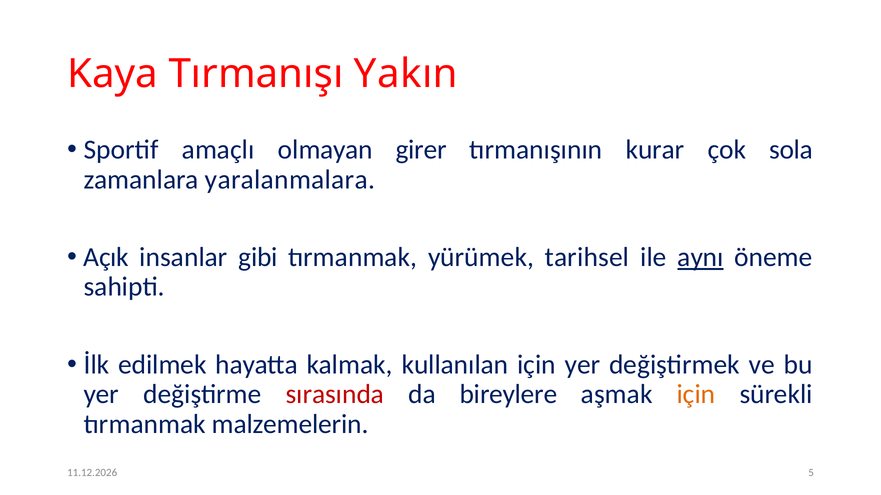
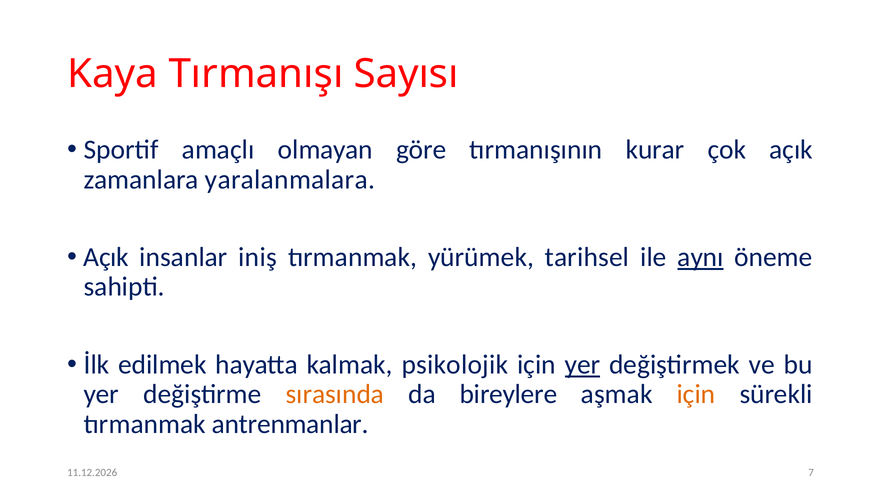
Yakın: Yakın -> Sayısı
girer: girer -> göre
çok sola: sola -> açık
gibi: gibi -> iniş
kullanılan: kullanılan -> psikolojik
yer at (583, 365) underline: none -> present
sırasında colour: red -> orange
malzemelerin: malzemelerin -> antrenmanlar
5: 5 -> 7
